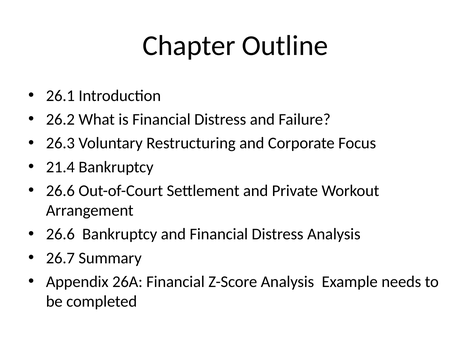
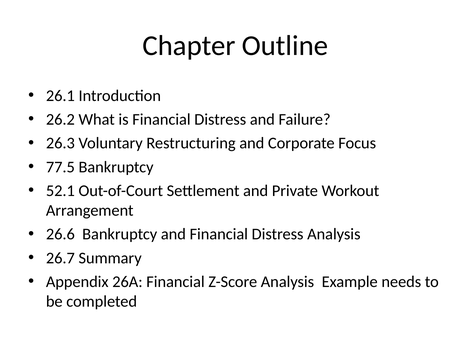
21.4: 21.4 -> 77.5
26.6 at (60, 191): 26.6 -> 52.1
